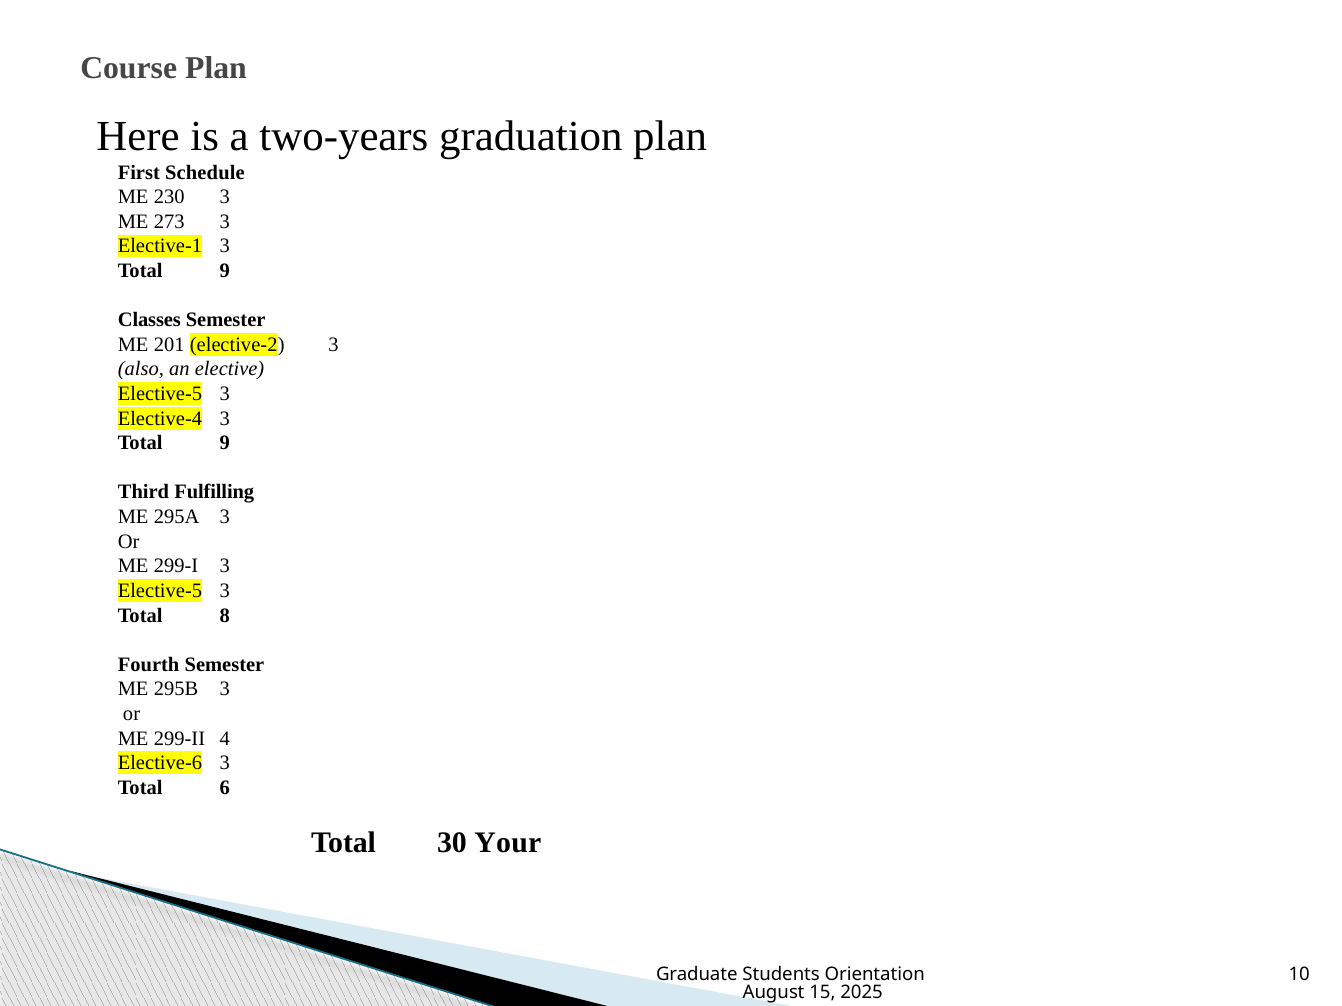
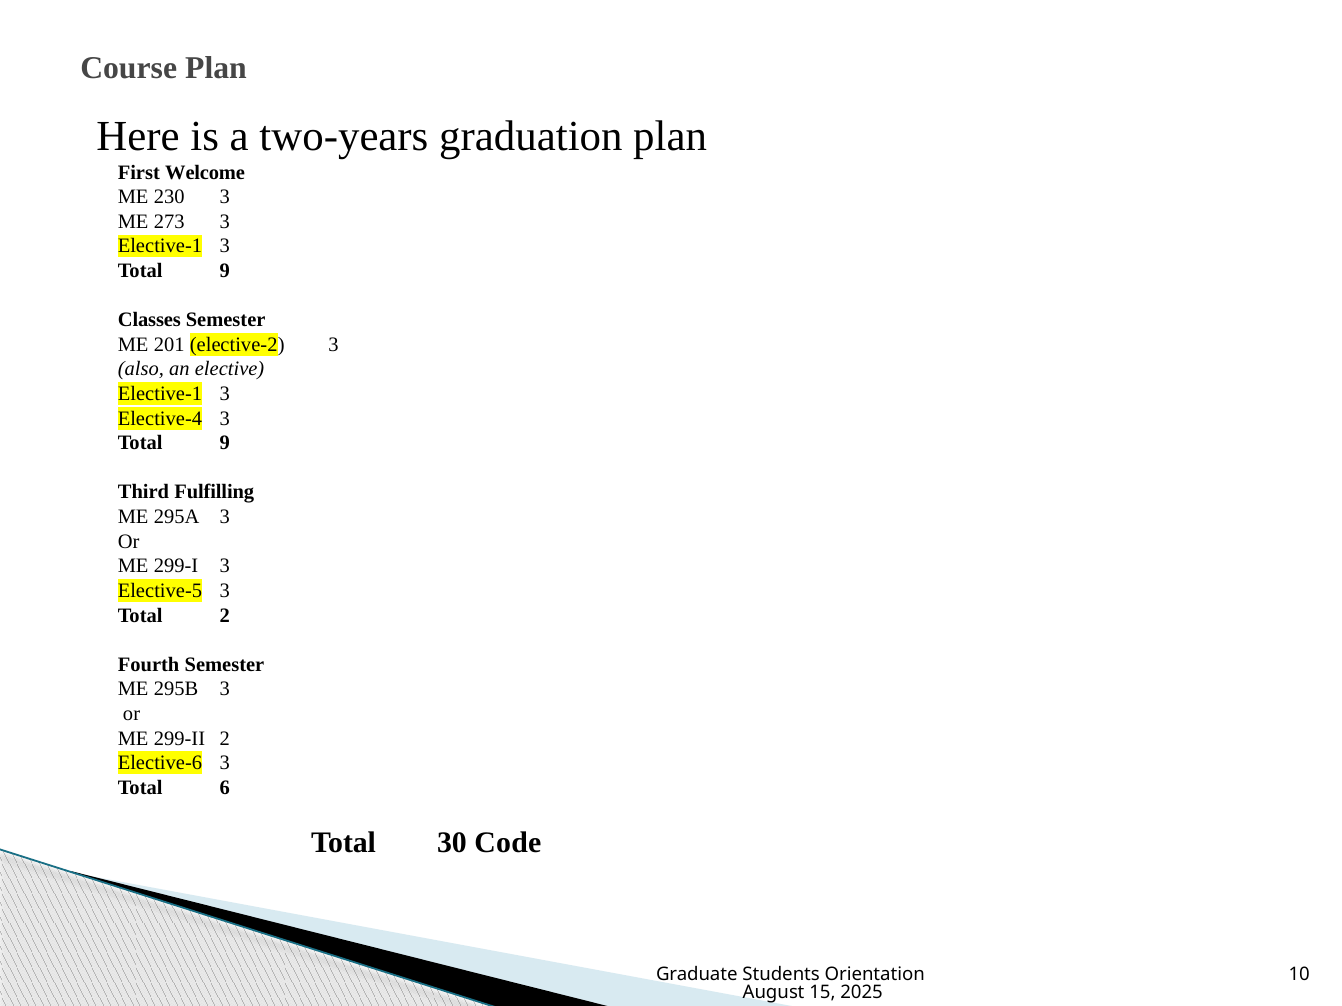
Schedule: Schedule -> Welcome
Elective-5 at (160, 394): Elective-5 -> Elective-1
Total 8: 8 -> 2
299-II 4: 4 -> 2
Your: Your -> Code
